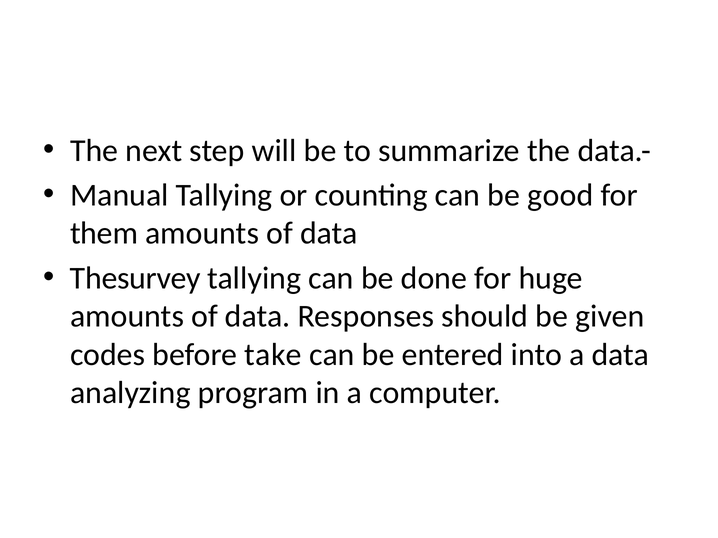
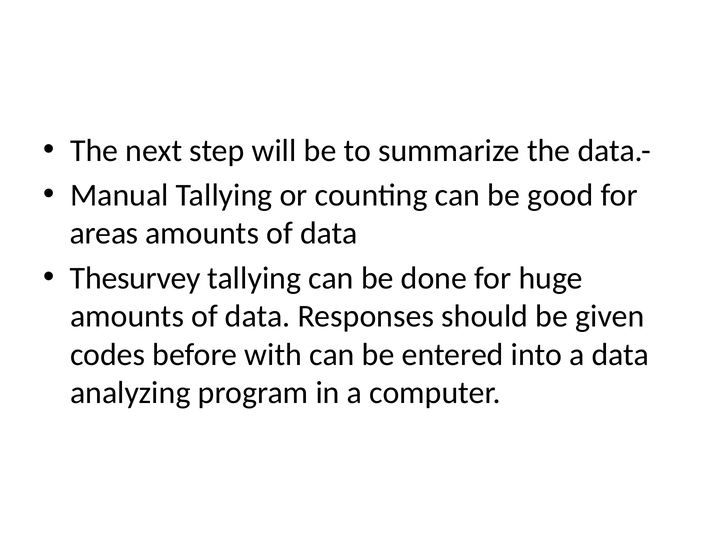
them: them -> areas
take: take -> with
